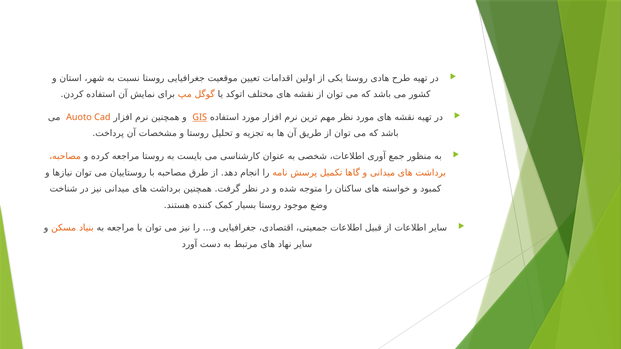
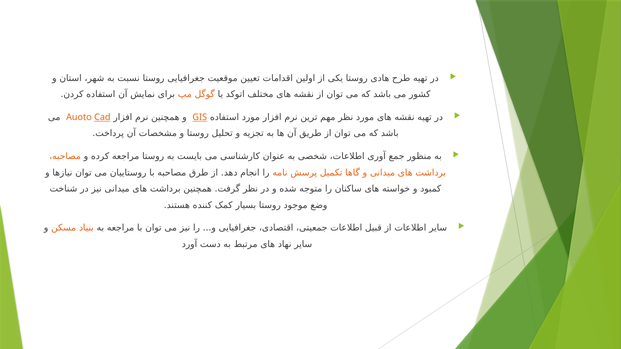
Cad underline: none -> present
